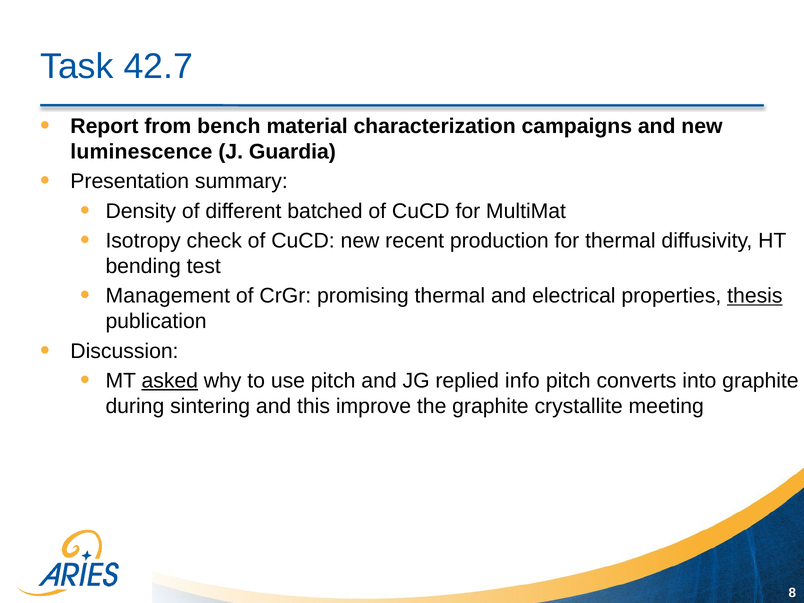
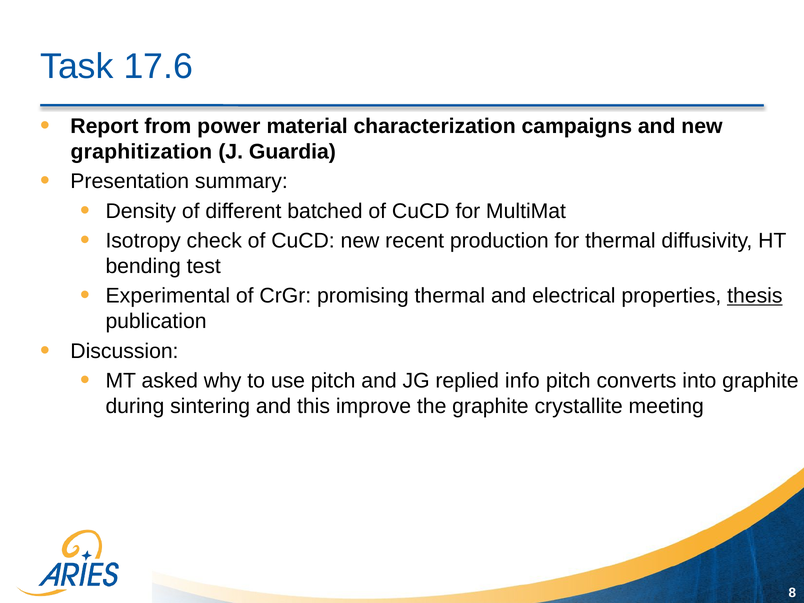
42.7: 42.7 -> 17.6
bench: bench -> power
luminescence: luminescence -> graphitization
Management: Management -> Experimental
asked underline: present -> none
